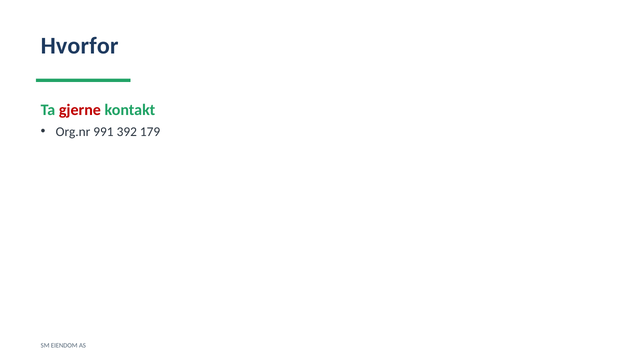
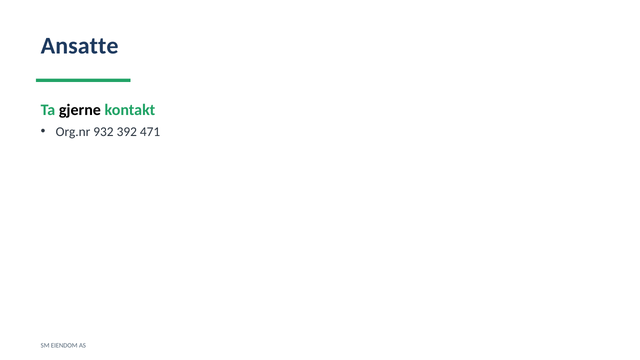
Hvorfor: Hvorfor -> Ansatte
gjerne colour: red -> black
991: 991 -> 932
179: 179 -> 471
